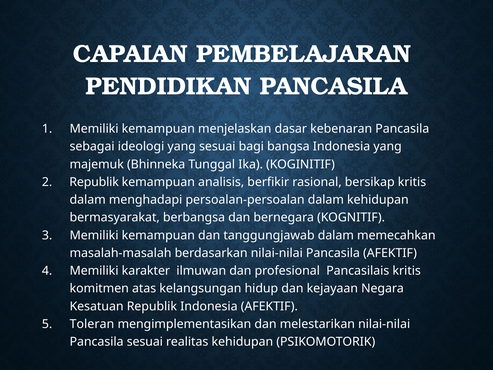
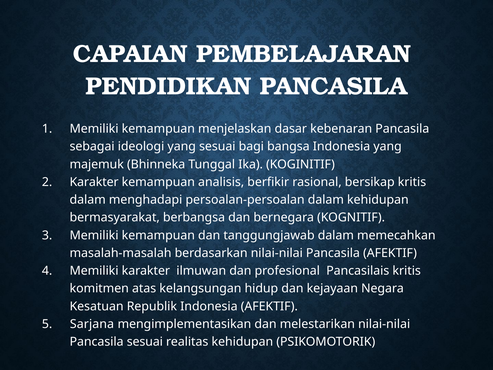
Republik at (94, 182): Republik -> Karakter
Toleran: Toleran -> Sarjana
